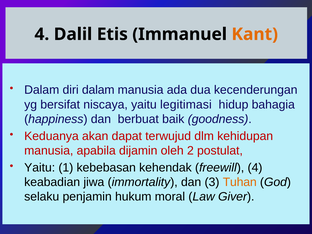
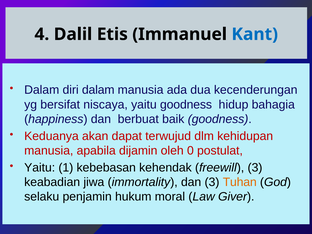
Kant colour: orange -> blue
yaitu legitimasi: legitimasi -> goodness
2: 2 -> 0
freewill 4: 4 -> 3
